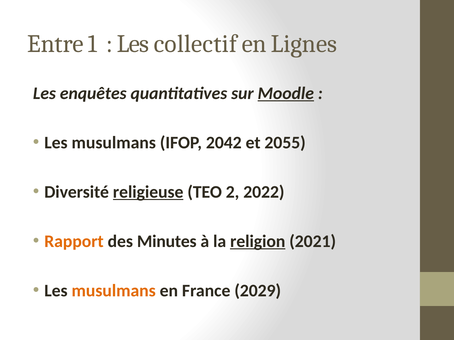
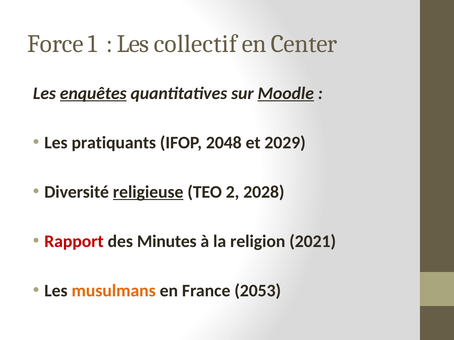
Entre: Entre -> Force
Lignes: Lignes -> Center
enquêtes underline: none -> present
musulmans at (114, 143): musulmans -> pratiquants
2042: 2042 -> 2048
2055: 2055 -> 2029
2022: 2022 -> 2028
Rapport colour: orange -> red
religion underline: present -> none
2029: 2029 -> 2053
